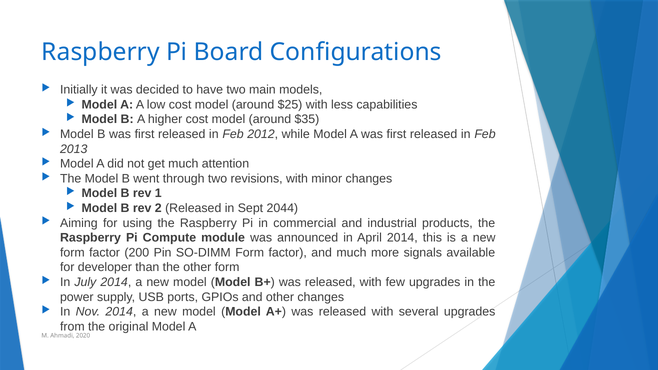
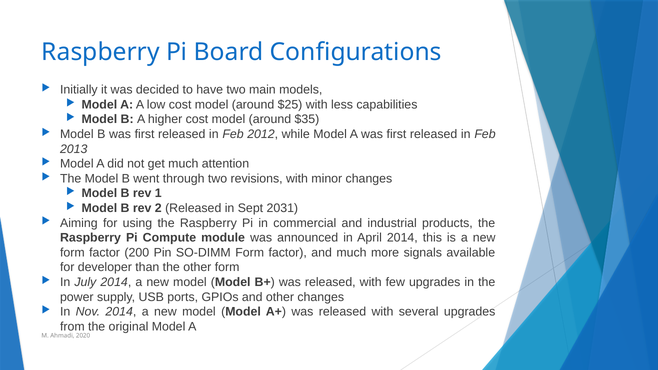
2044: 2044 -> 2031
